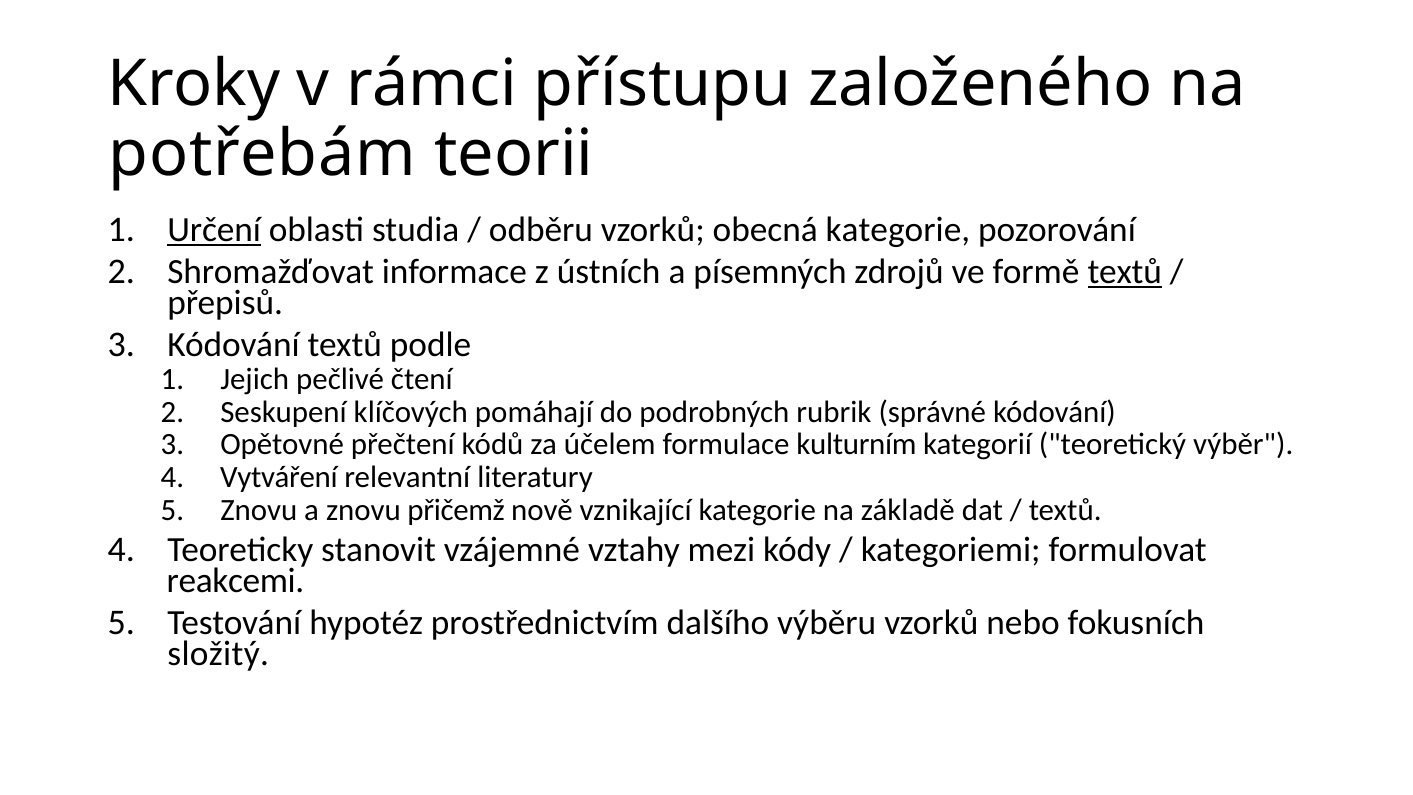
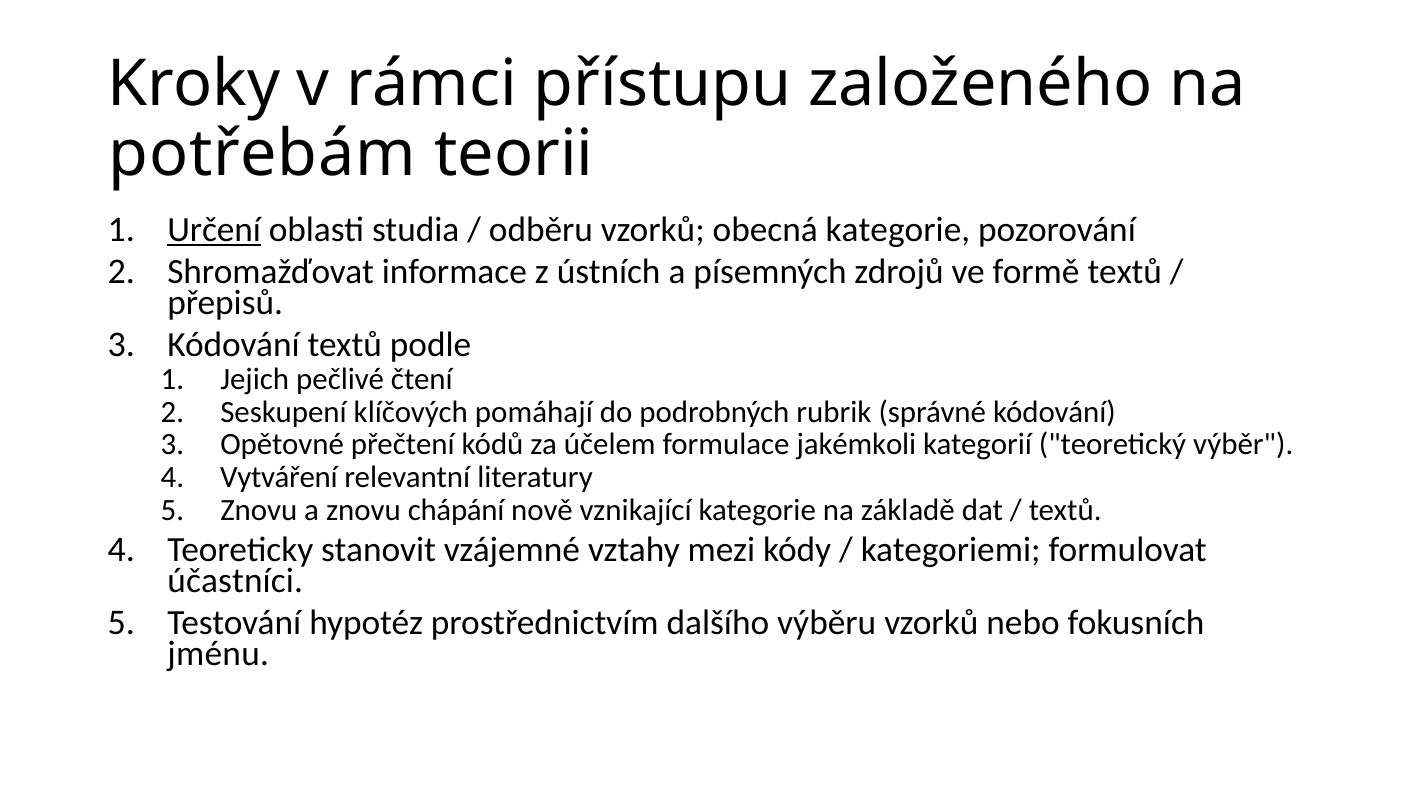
textů at (1125, 272) underline: present -> none
kulturním: kulturním -> jakémkoli
přičemž: přičemž -> chápání
reakcemi: reakcemi -> účastníci
složitý: složitý -> jménu
